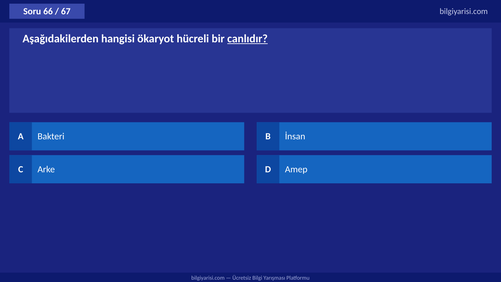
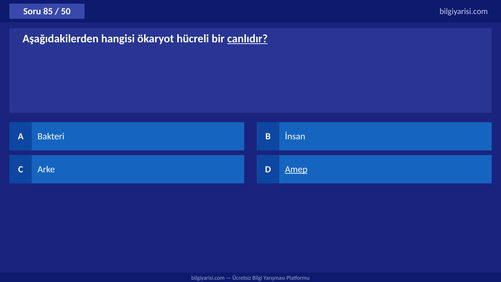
66: 66 -> 85
67: 67 -> 50
Amep underline: none -> present
